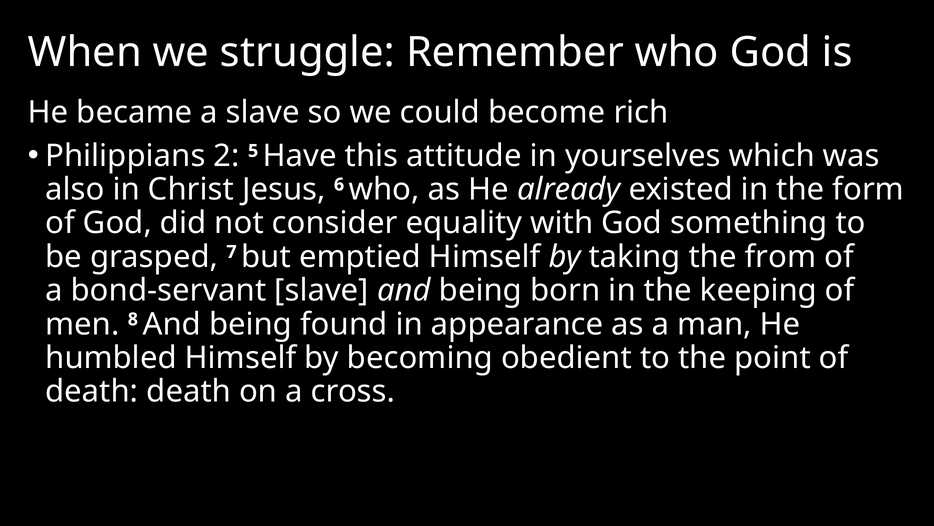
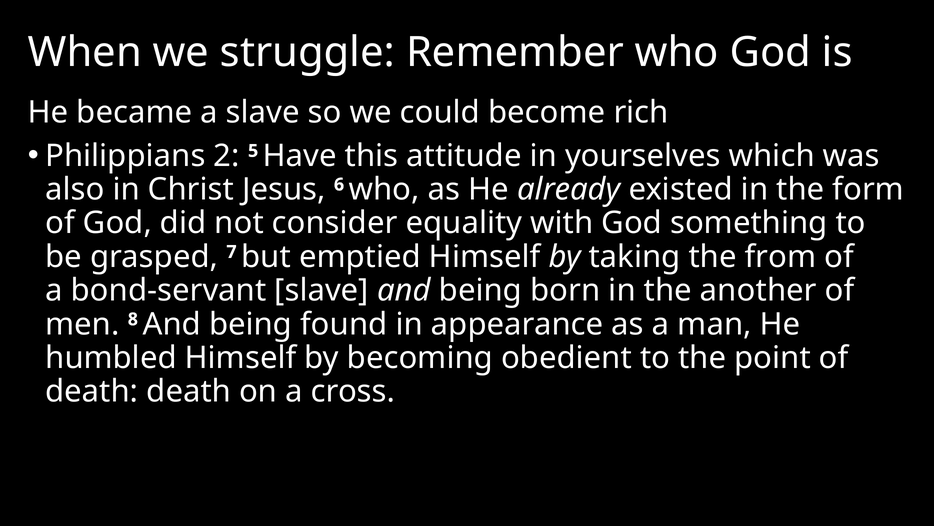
keeping: keeping -> another
